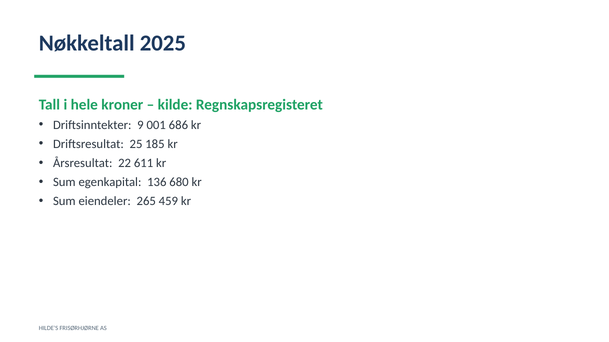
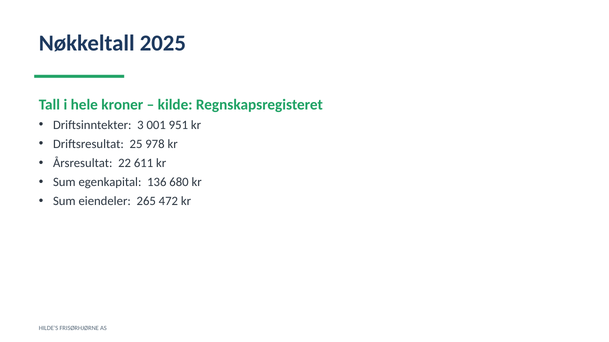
9: 9 -> 3
686: 686 -> 951
185: 185 -> 978
459: 459 -> 472
